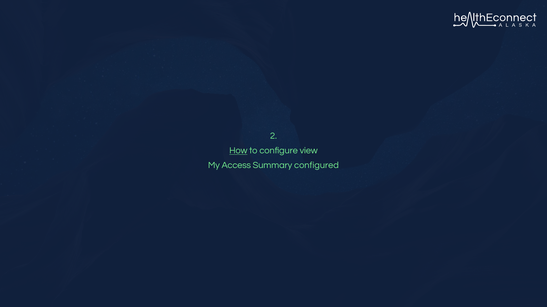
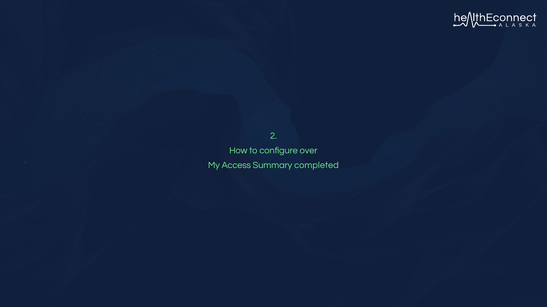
How underline: present -> none
view: view -> over
configured: configured -> completed
